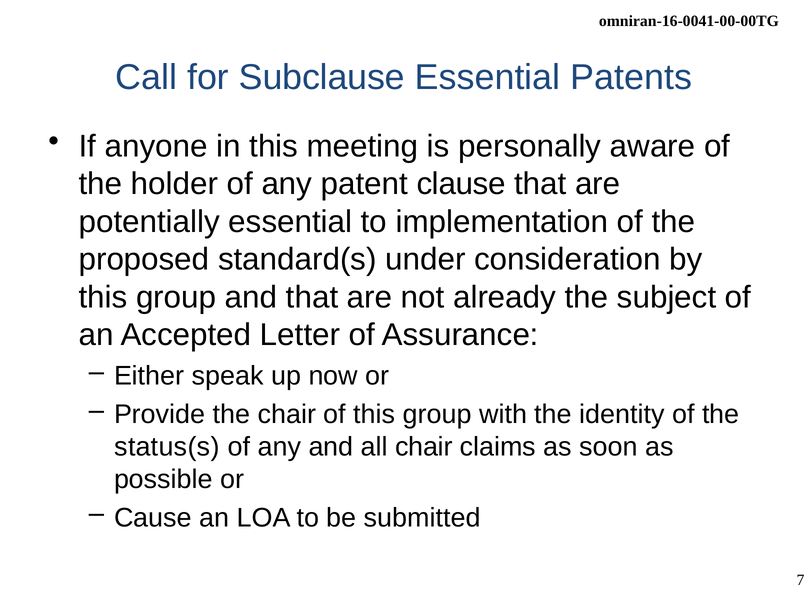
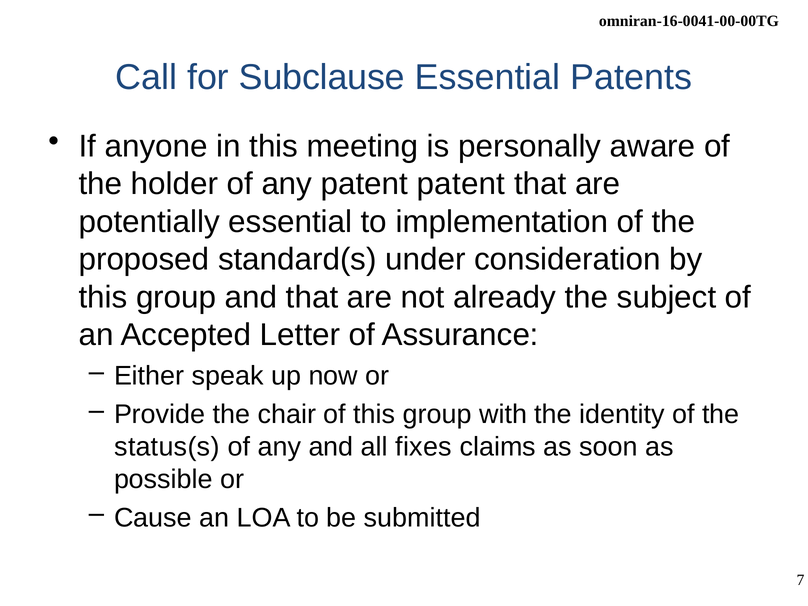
patent clause: clause -> patent
all chair: chair -> fixes
